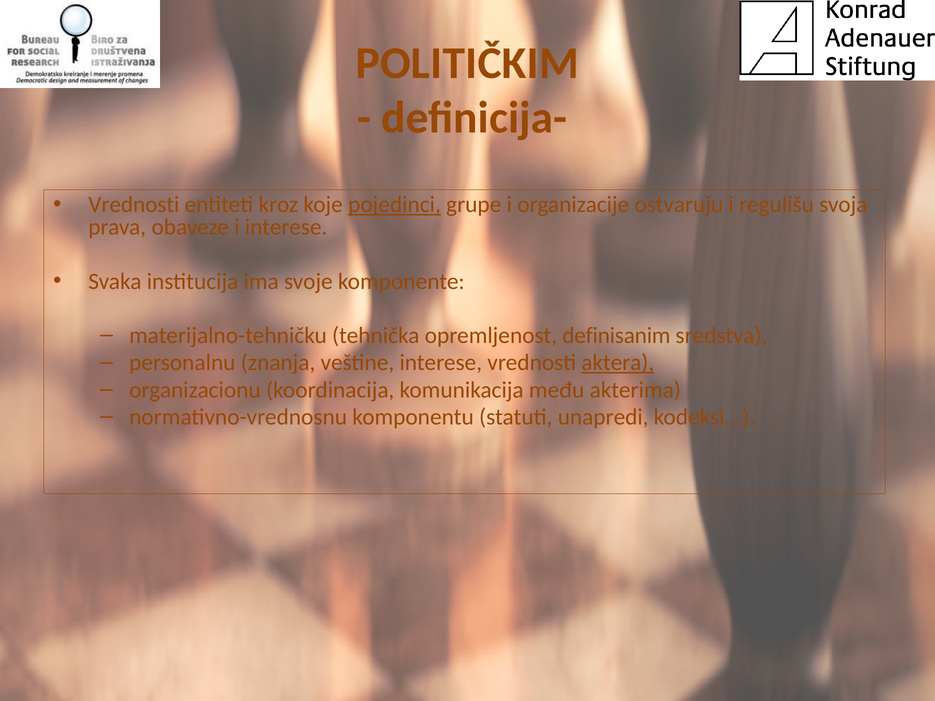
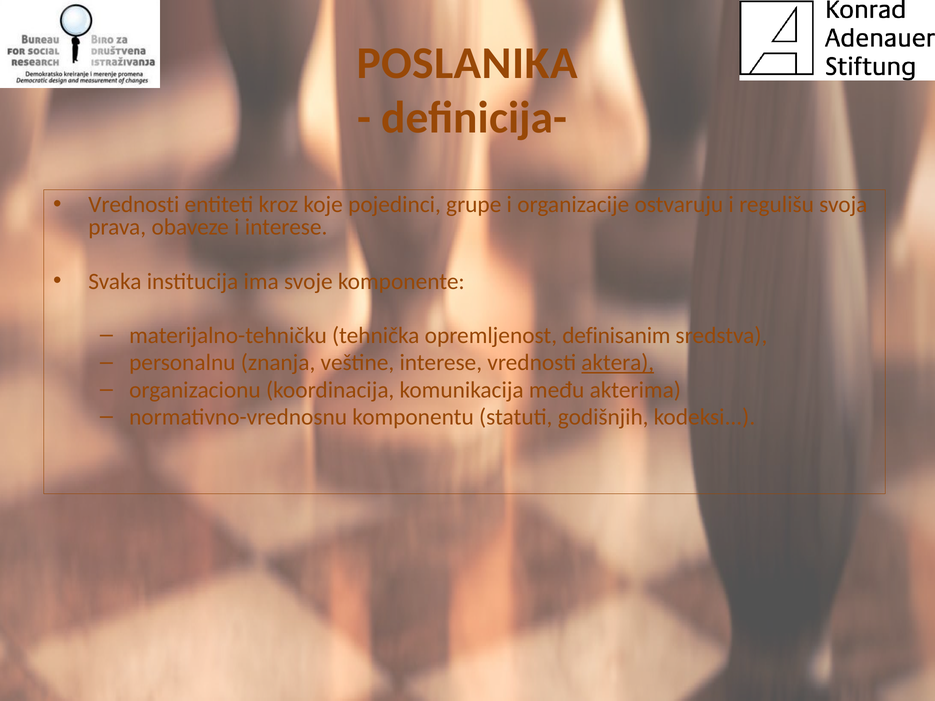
POLITIČKIM: POLITIČKIM -> POSLANIKA
pojedinci underline: present -> none
unapredi: unapredi -> godišnjih
